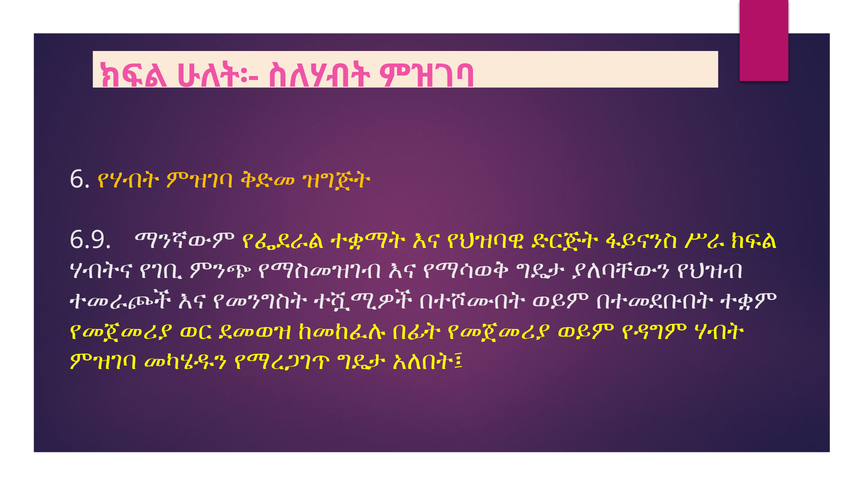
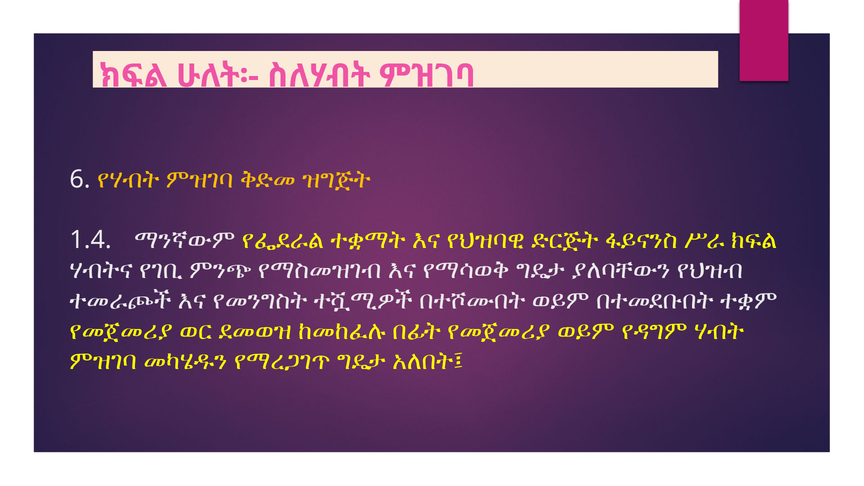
6.9: 6.9 -> 1.4
